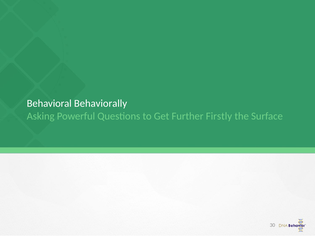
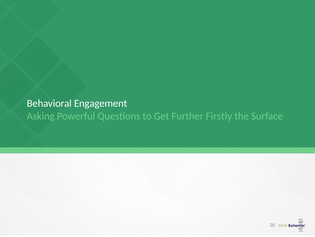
Behaviorally: Behaviorally -> Engagement
